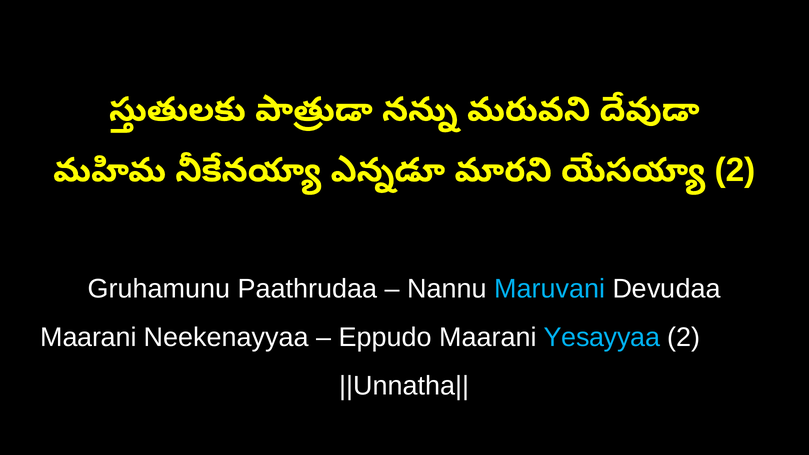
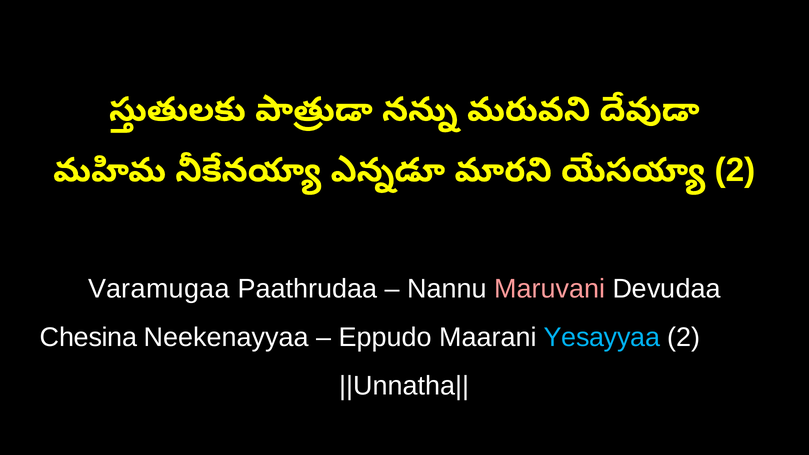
Gruhamunu: Gruhamunu -> Varamugaa
Maruvani colour: light blue -> pink
Maarani at (88, 338): Maarani -> Chesina
